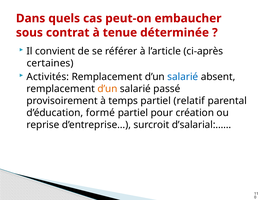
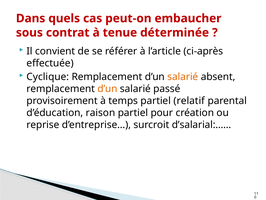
certaines: certaines -> effectuée
Activités: Activités -> Cyclique
salarié at (183, 77) colour: blue -> orange
formé: formé -> raison
